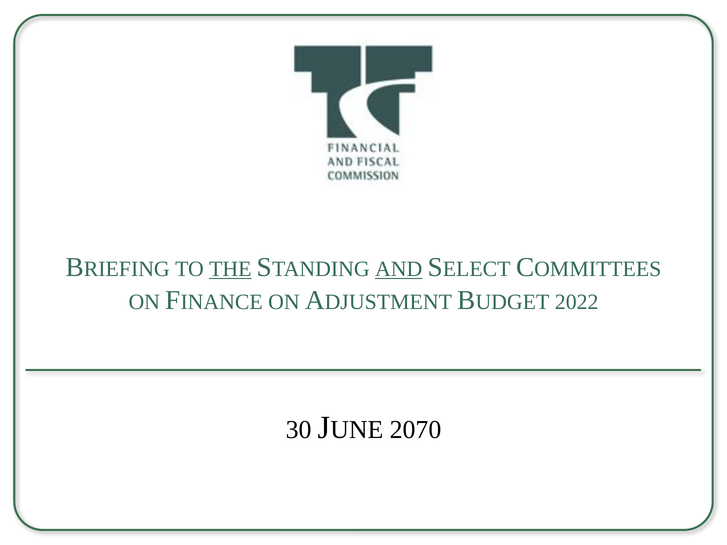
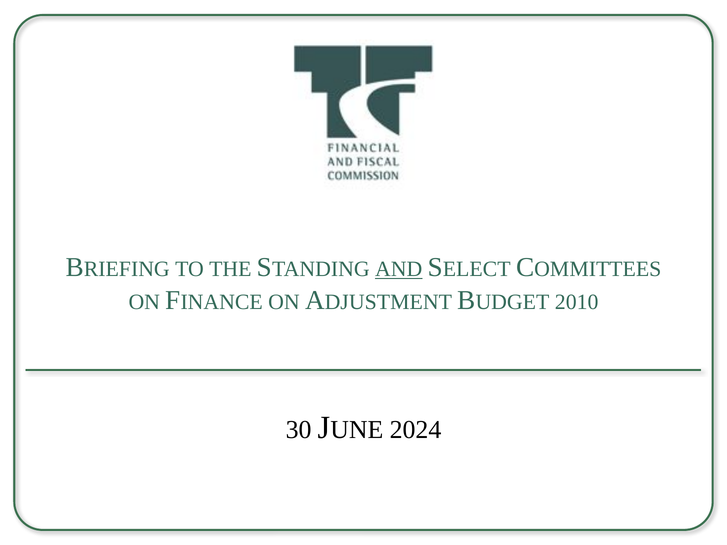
THE underline: present -> none
2022: 2022 -> 2010
2070: 2070 -> 2024
